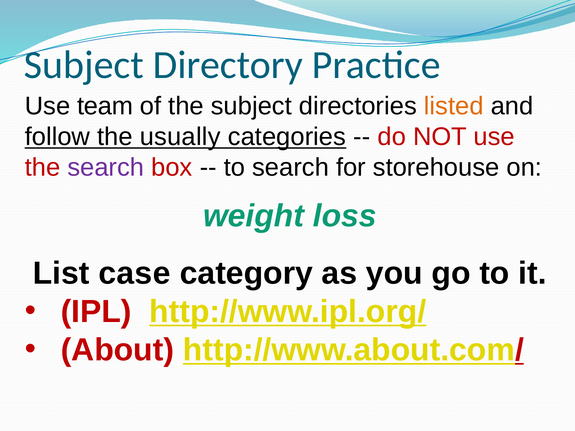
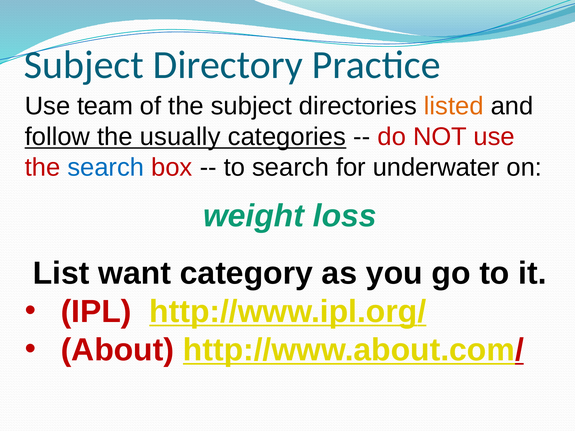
search at (106, 168) colour: purple -> blue
storehouse: storehouse -> underwater
case: case -> want
